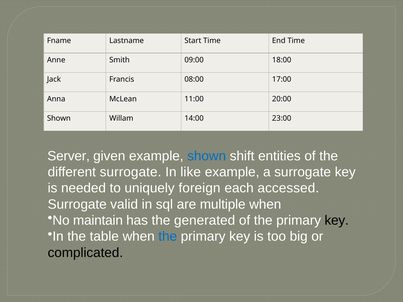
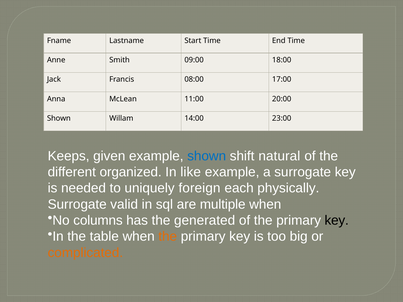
Server: Server -> Keeps
entities: entities -> natural
different surrogate: surrogate -> organized
accessed: accessed -> physically
maintain: maintain -> columns
the at (168, 237) colour: blue -> orange
complicated colour: black -> orange
